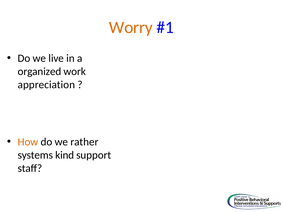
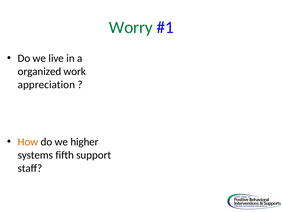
Worry colour: orange -> green
rather: rather -> higher
kind: kind -> fifth
